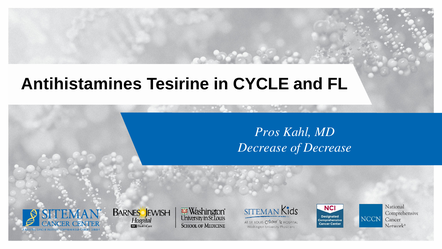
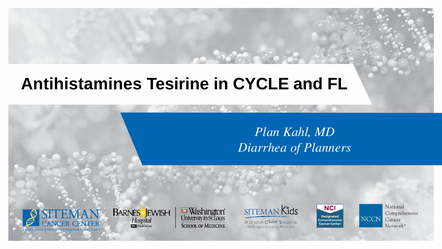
Pros: Pros -> Plan
Decrease at (263, 147): Decrease -> Diarrhea
of Decrease: Decrease -> Planners
